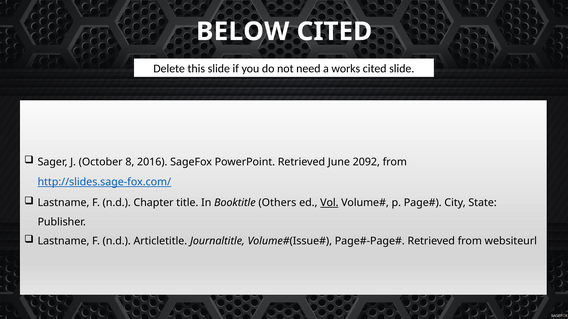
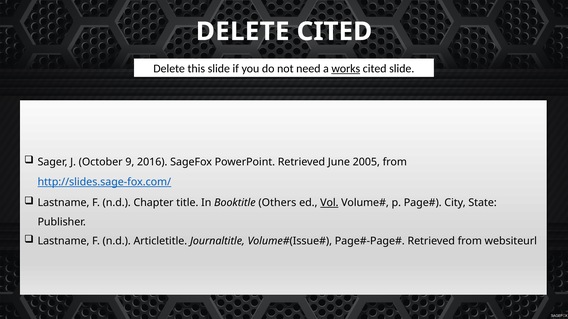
BELOW at (243, 32): BELOW -> DELETE
works underline: none -> present
8: 8 -> 9
2092: 2092 -> 2005
